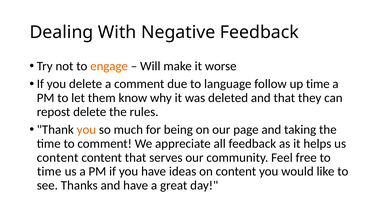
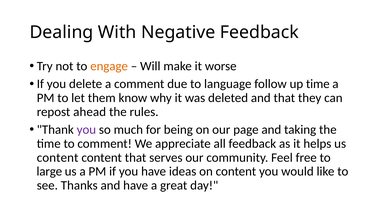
repost delete: delete -> ahead
you at (86, 130) colour: orange -> purple
time at (49, 172): time -> large
